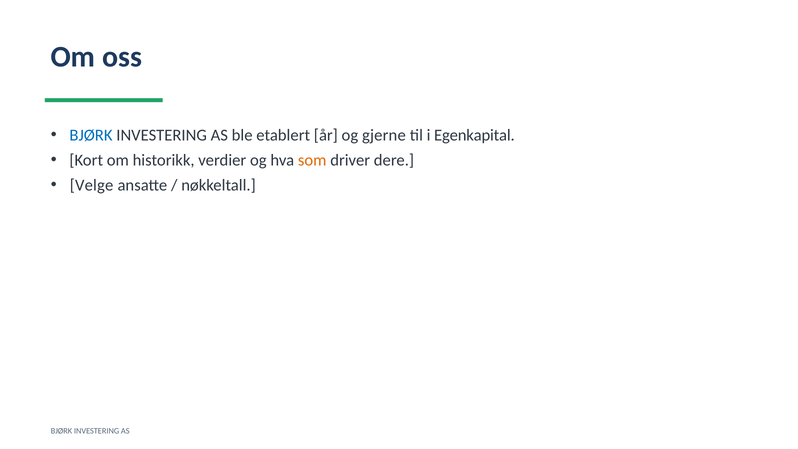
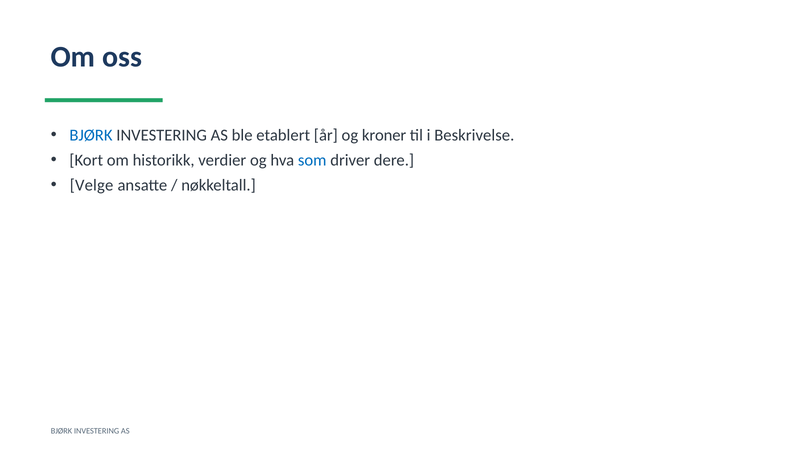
gjerne: gjerne -> kroner
Egenkapital: Egenkapital -> Beskrivelse
som colour: orange -> blue
